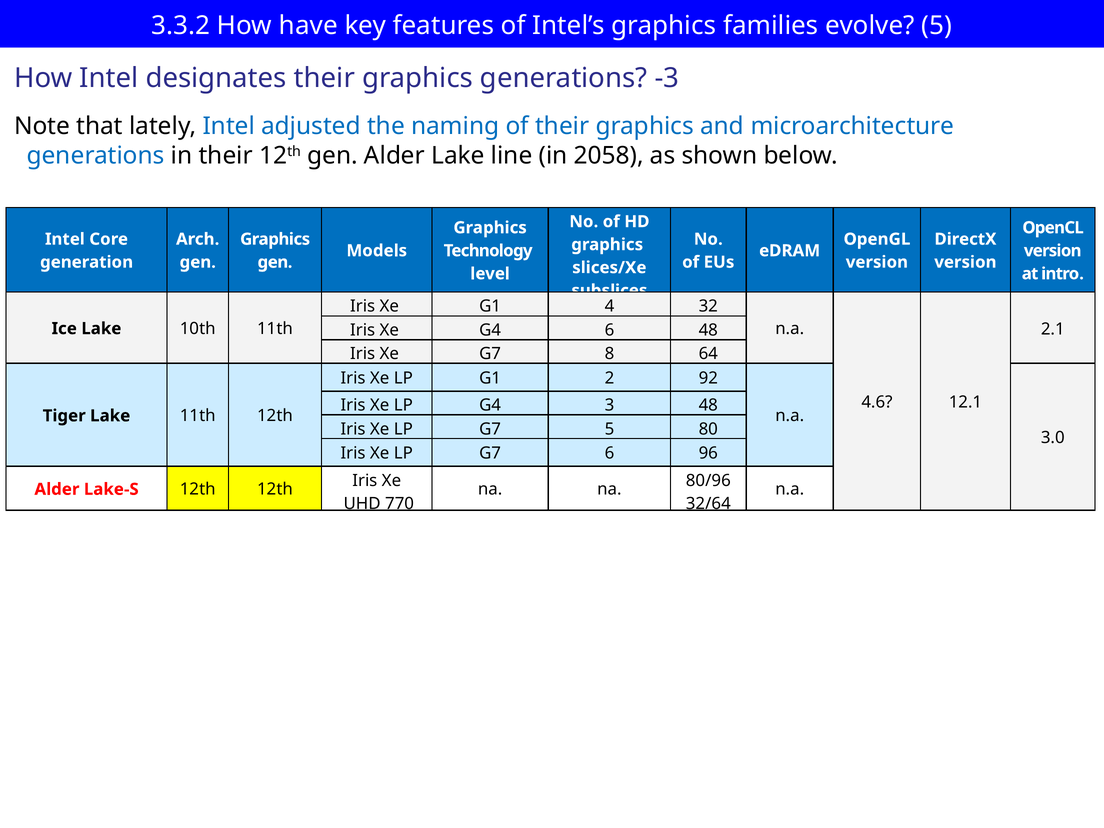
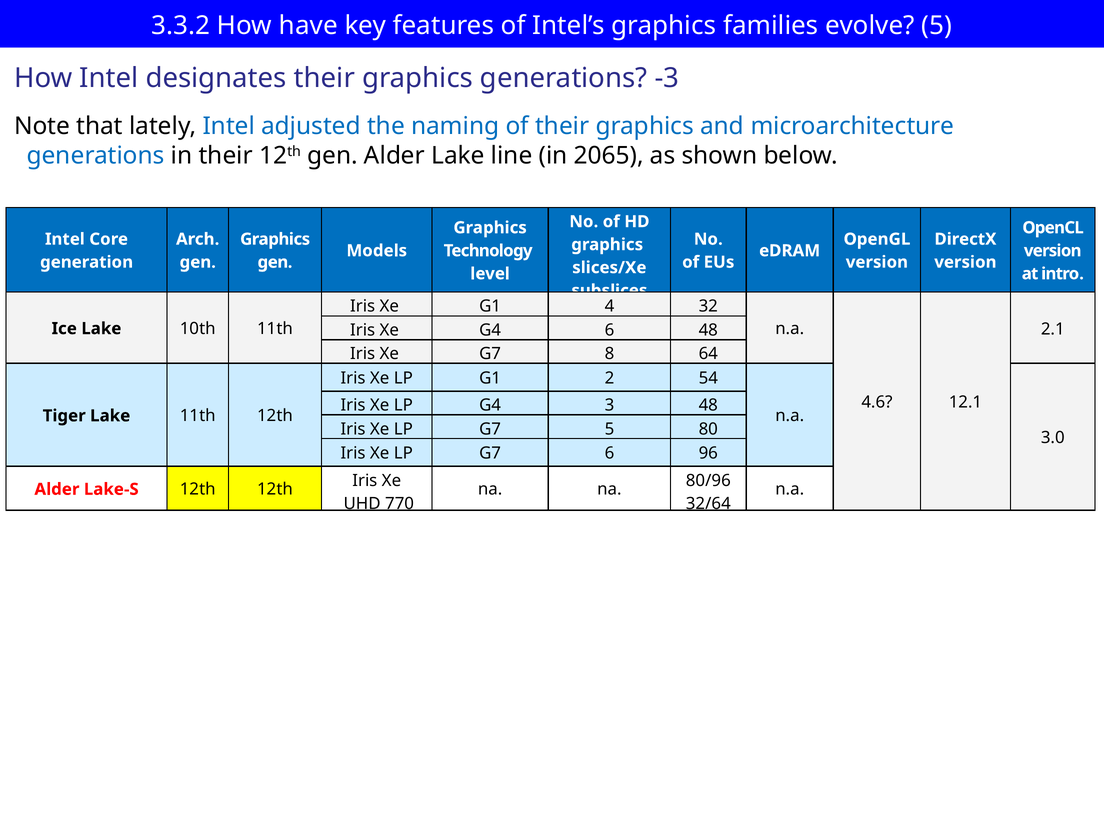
2058: 2058 -> 2065
92: 92 -> 54
